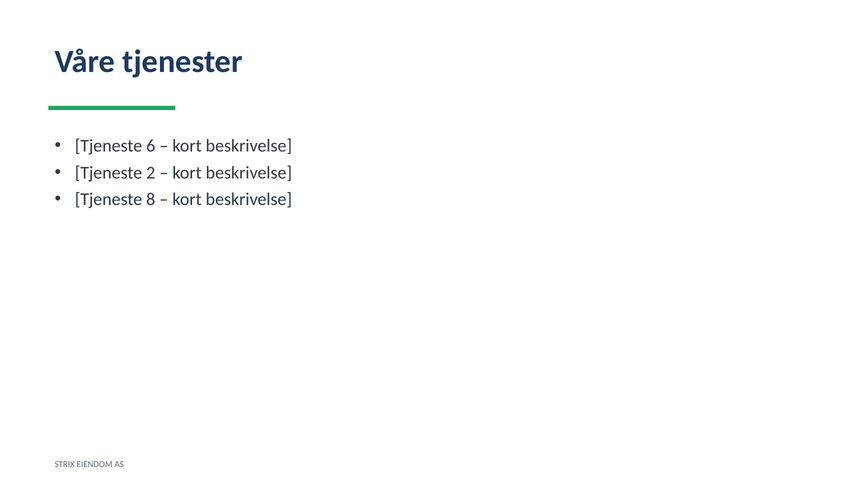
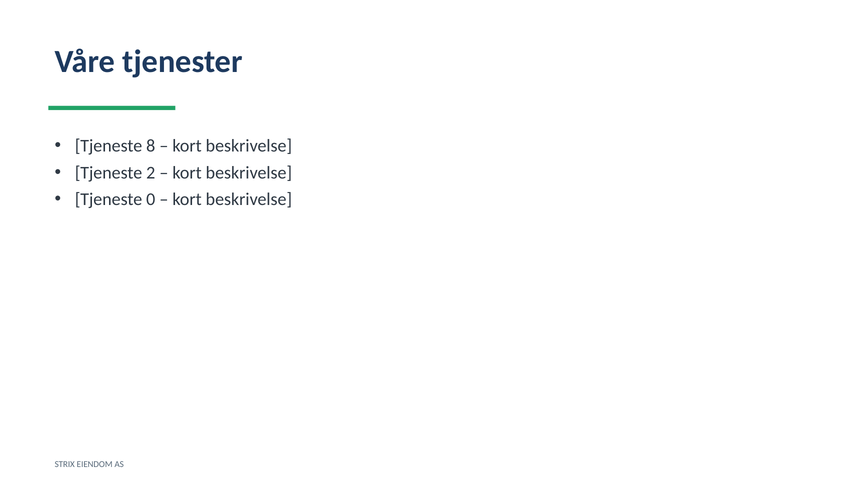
6: 6 -> 8
8: 8 -> 0
